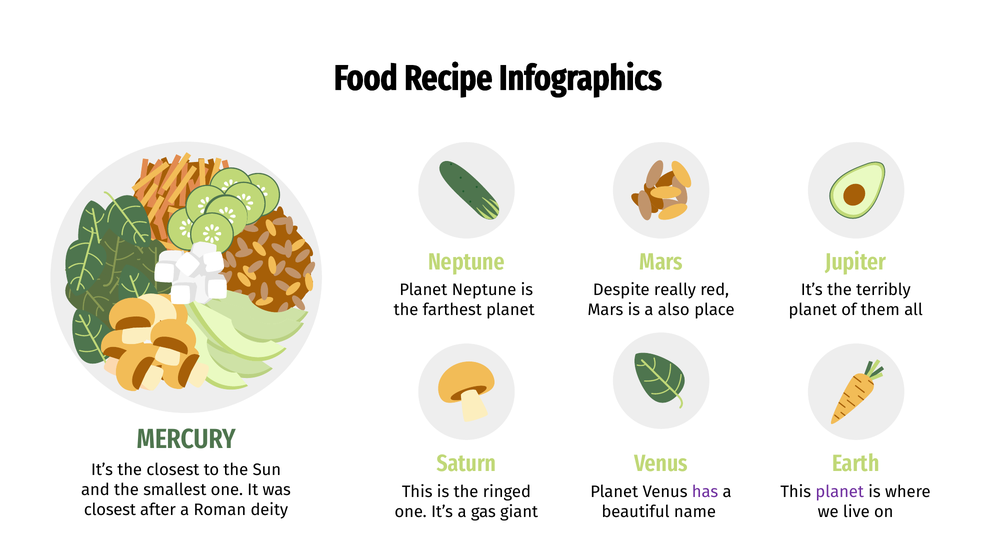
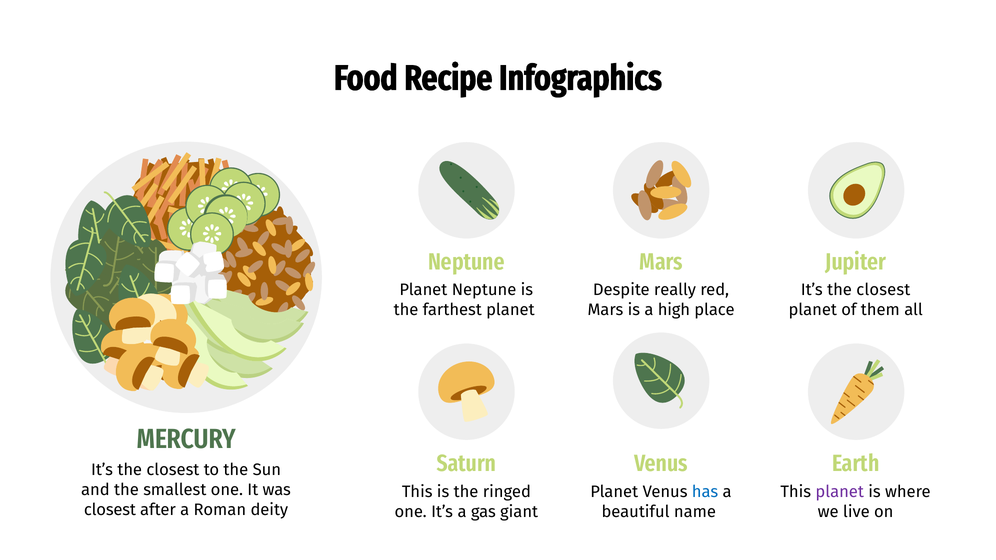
terribly at (883, 290): terribly -> closest
also: also -> high
has colour: purple -> blue
